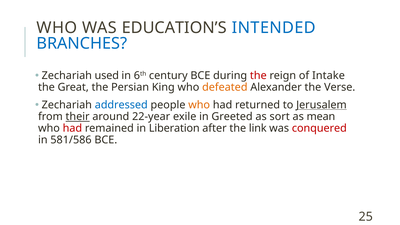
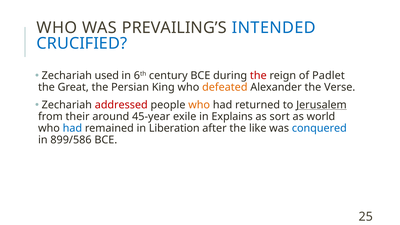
EDUCATION’S: EDUCATION’S -> PREVAILING’S
BRANCHES: BRANCHES -> CRUCIFIED
Intake: Intake -> Padlet
addressed colour: blue -> red
their underline: present -> none
22-year: 22-year -> 45-year
Greeted: Greeted -> Explains
mean: mean -> world
had at (72, 128) colour: red -> blue
link: link -> like
conquered colour: red -> blue
581/586: 581/586 -> 899/586
